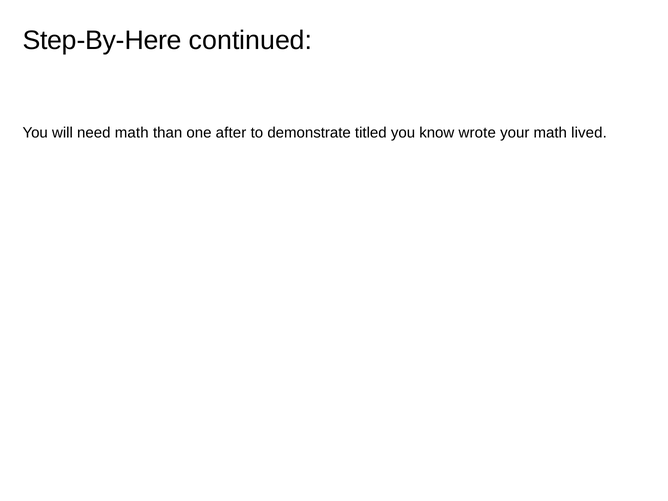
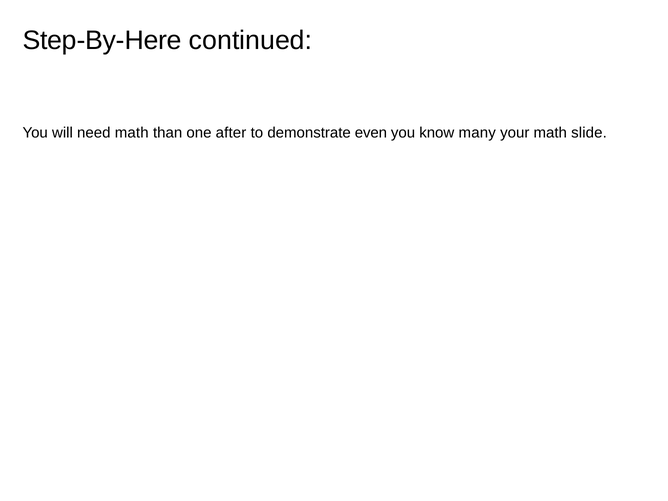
titled: titled -> even
wrote: wrote -> many
lived: lived -> slide
